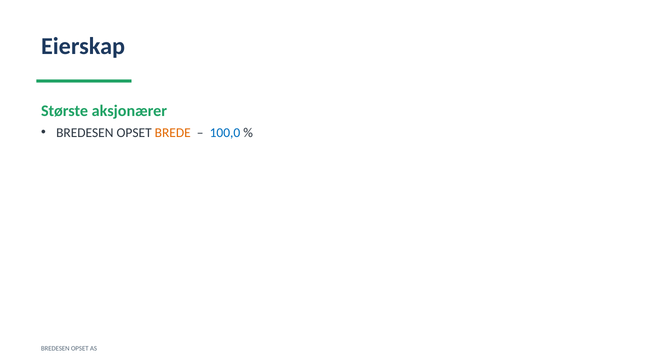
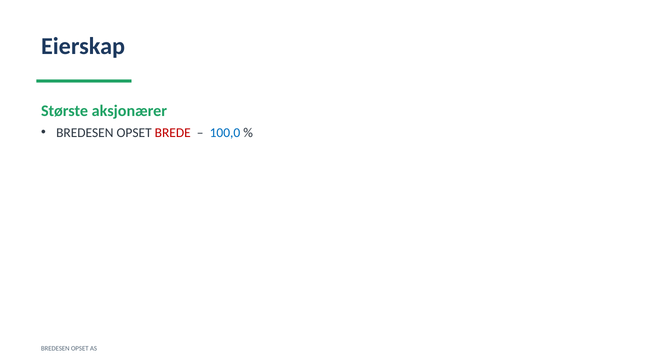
BREDE colour: orange -> red
